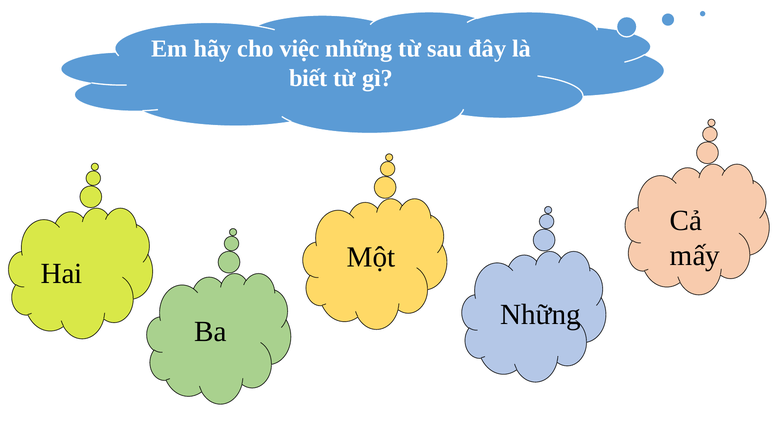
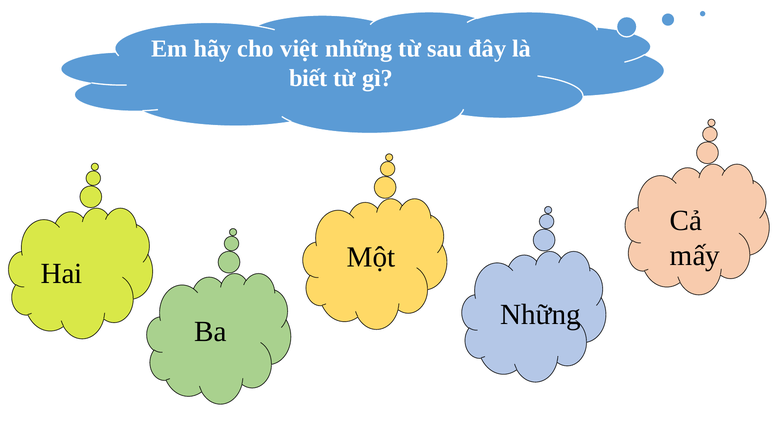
việc: việc -> việt
